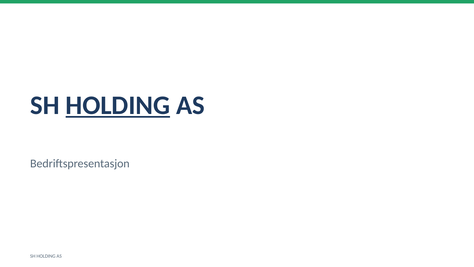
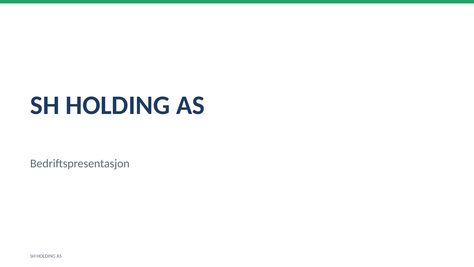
HOLDING at (118, 105) underline: present -> none
